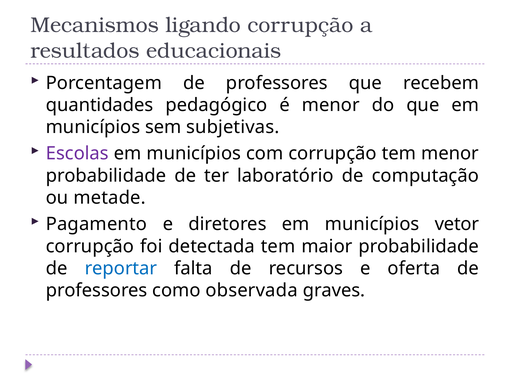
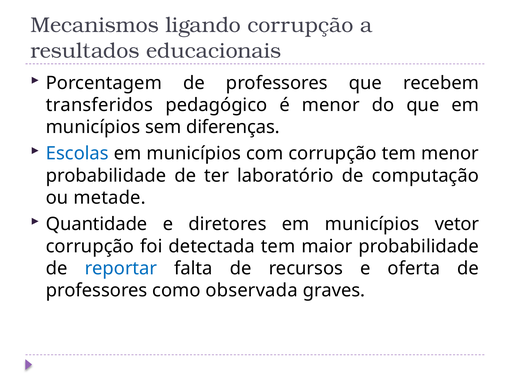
quantidades: quantidades -> transferidos
subjetivas: subjetivas -> diferenças
Escolas colour: purple -> blue
Pagamento: Pagamento -> Quantidade
